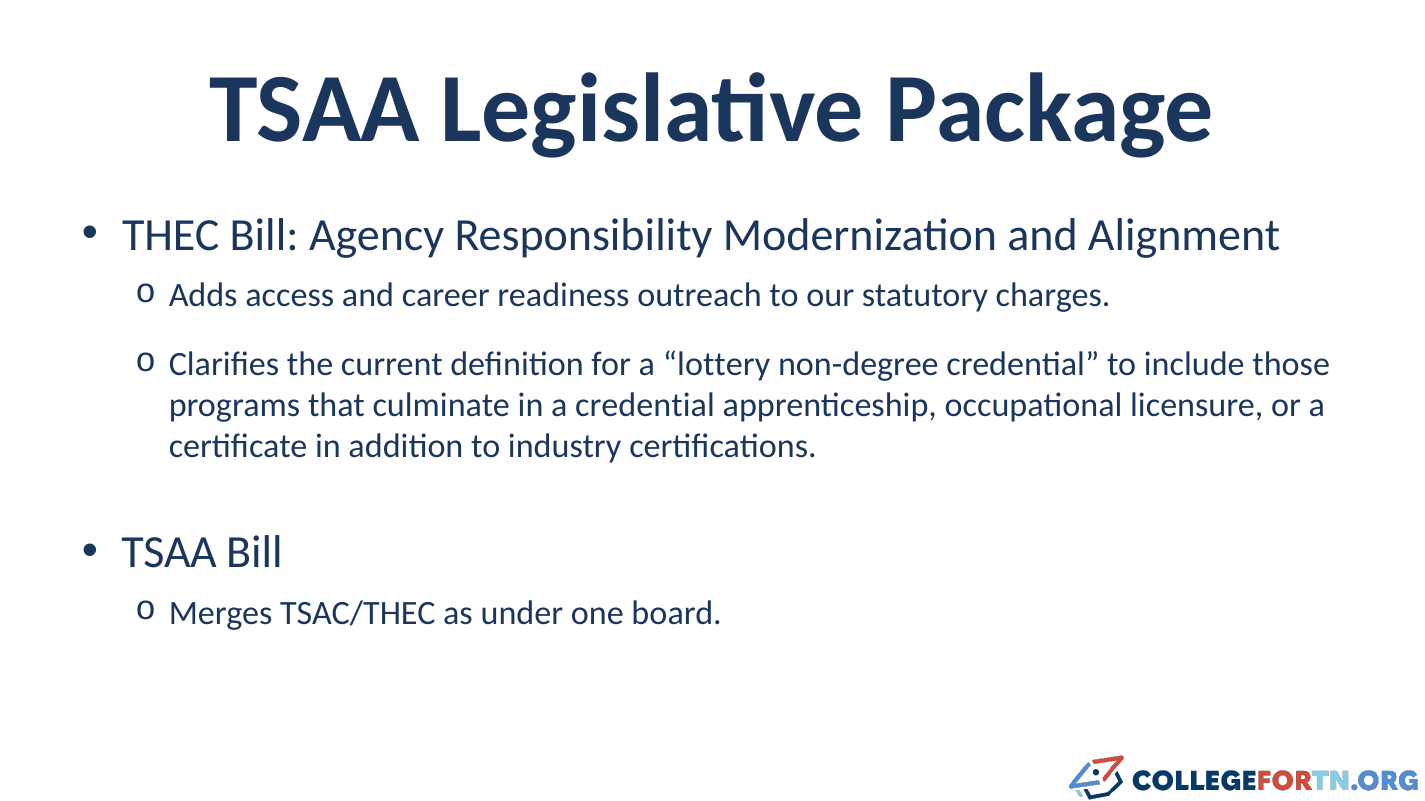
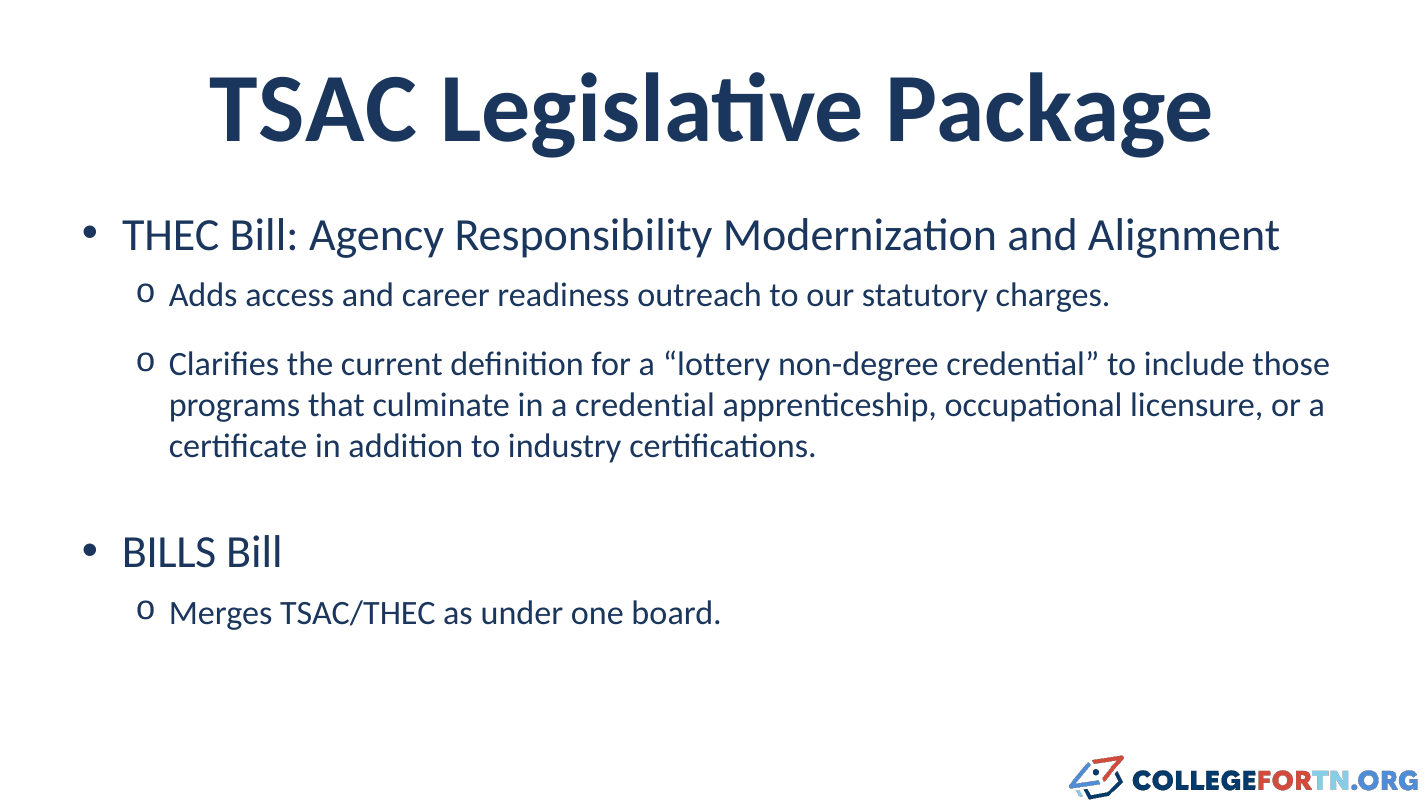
TSAA at (314, 109): TSAA -> TSAC
TSAA at (169, 553): TSAA -> BILLS
